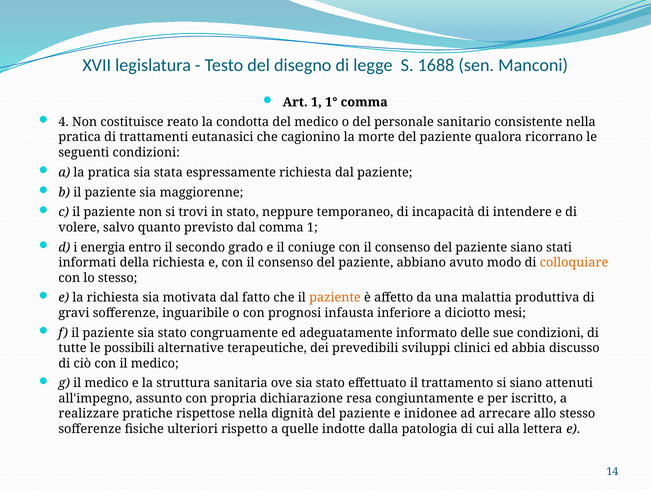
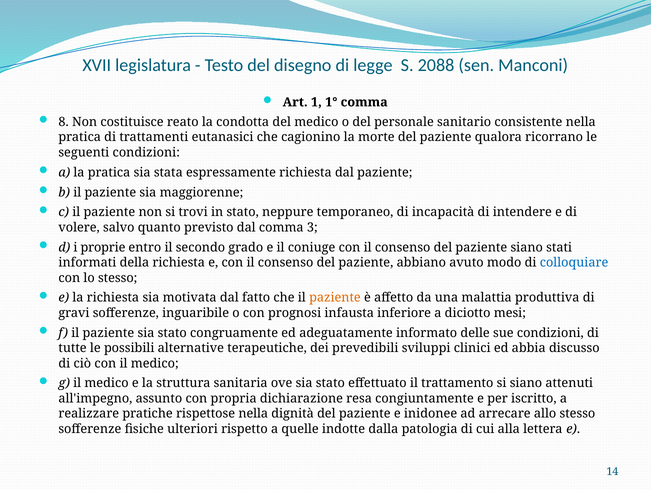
1688: 1688 -> 2088
4: 4 -> 8
comma 1: 1 -> 3
energia: energia -> proprie
colloquiare colour: orange -> blue
